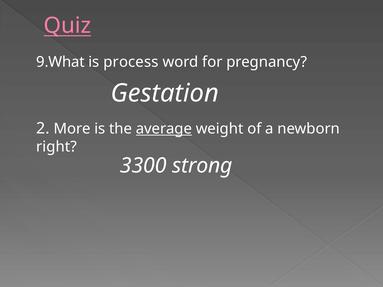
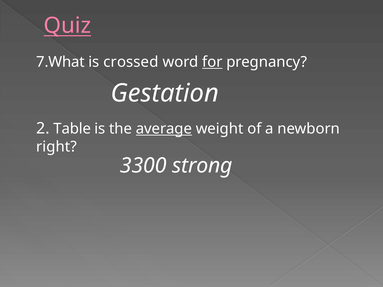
9.What: 9.What -> 7.What
process: process -> crossed
for underline: none -> present
More: More -> Table
